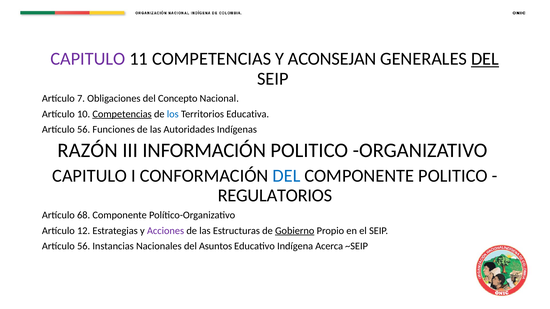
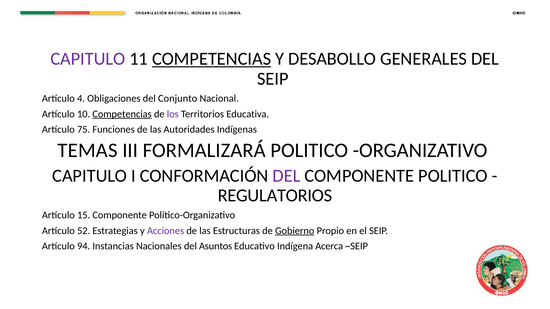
COMPETENCIAS at (212, 59) underline: none -> present
ACONSEJAN: ACONSEJAN -> DESABOLLO
DEL at (485, 59) underline: present -> none
7: 7 -> 4
Concepto: Concepto -> Conjunto
los colour: blue -> purple
56 at (84, 130): 56 -> 75
RAZÓN: RAZÓN -> TEMAS
INFORMACIÓN: INFORMACIÓN -> FORMALIZARÁ
DEL at (286, 176) colour: blue -> purple
68: 68 -> 15
12: 12 -> 52
56 at (84, 246): 56 -> 94
